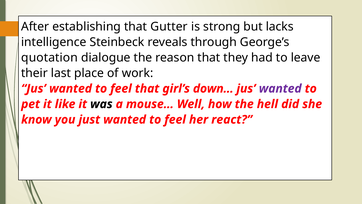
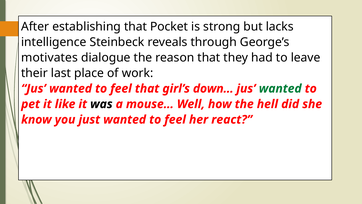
Gutter: Gutter -> Pocket
quotation: quotation -> motivates
wanted at (280, 88) colour: purple -> green
